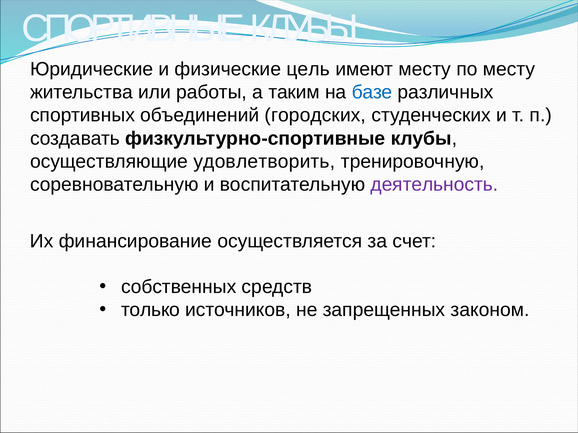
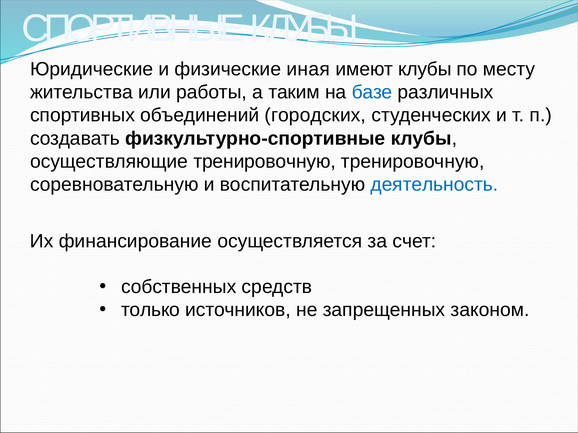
цель: цель -> иная
имеют месту: месту -> клубы
осуществляющие удовлетворить: удовлетворить -> тренировочную
деятельность colour: purple -> blue
